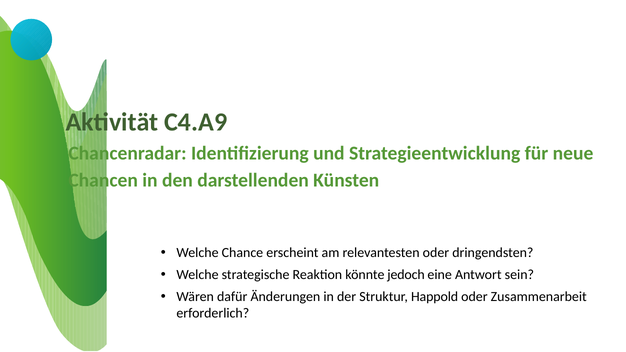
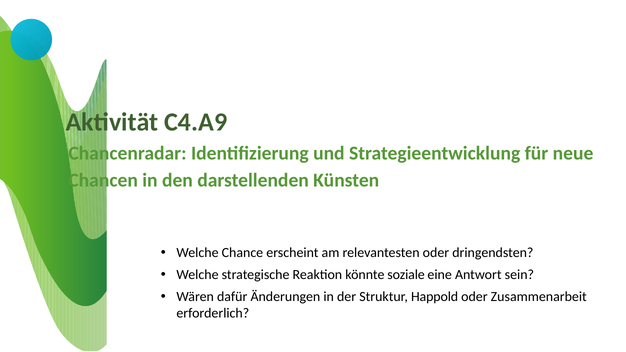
jedoch: jedoch -> soziale
